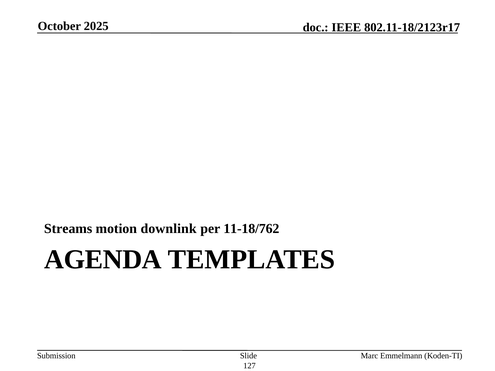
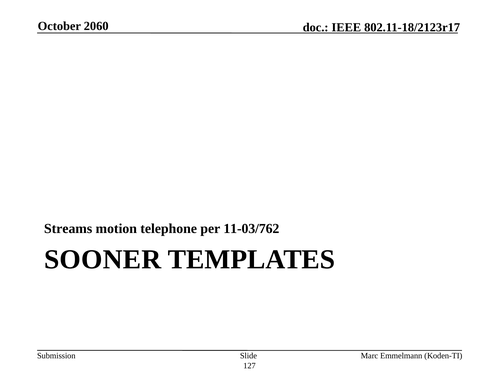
2025: 2025 -> 2060
downlink: downlink -> telephone
11-18/762: 11-18/762 -> 11-03/762
AGENDA: AGENDA -> SOONER
